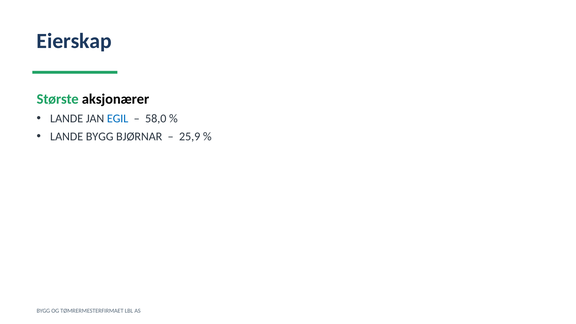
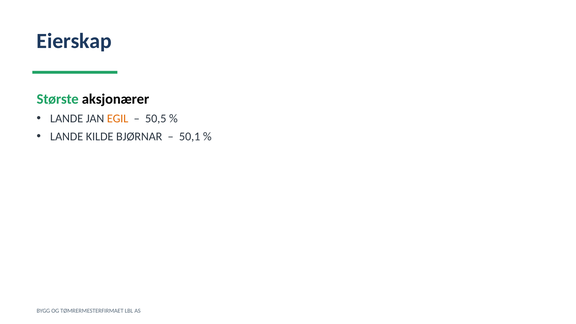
EGIL colour: blue -> orange
58,0: 58,0 -> 50,5
LANDE BYGG: BYGG -> KILDE
25,9: 25,9 -> 50,1
